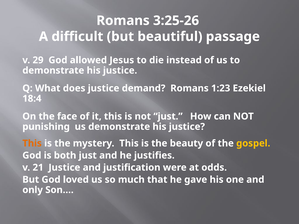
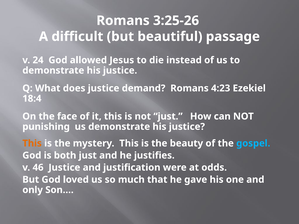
29: 29 -> 24
1:23: 1:23 -> 4:23
gospel colour: yellow -> light blue
21: 21 -> 46
